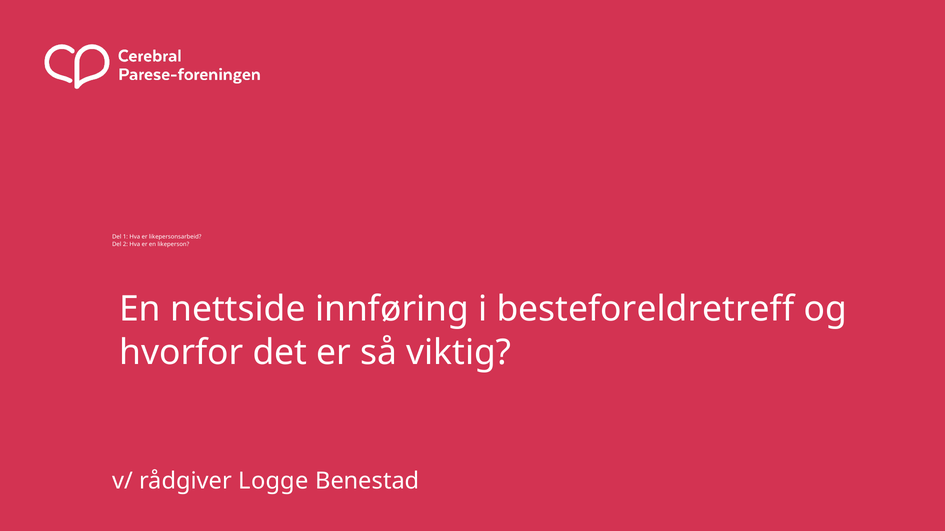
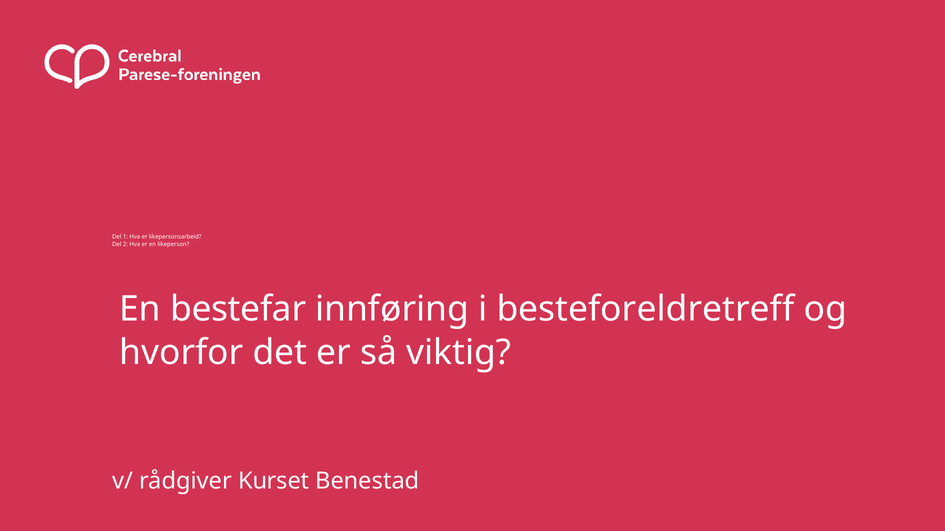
nettside: nettside -> bestefar
Logge: Logge -> Kurset
